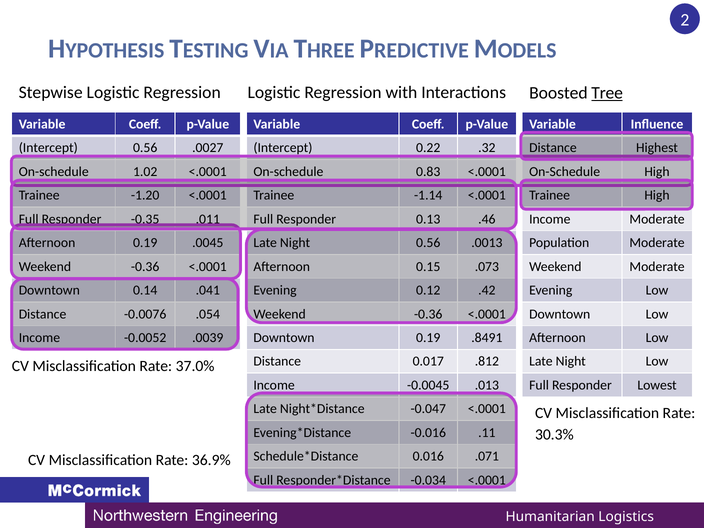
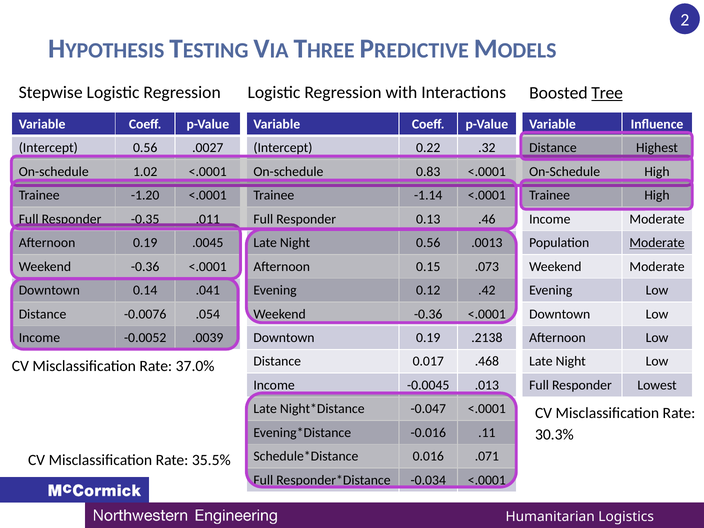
Moderate at (657, 243) underline: none -> present
.8491: .8491 -> .2138
.812: .812 -> .468
36.9%: 36.9% -> 35.5%
